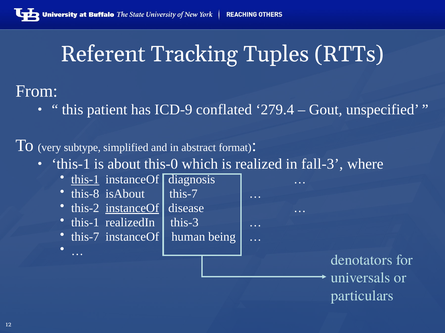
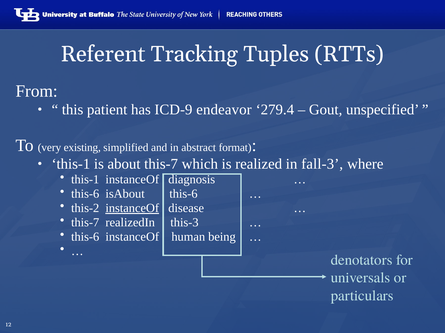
conflated: conflated -> endeavor
subtype: subtype -> existing
about this-0: this-0 -> this-7
this-1 at (85, 180) underline: present -> none
this-8 at (85, 194): this-8 -> this-6
isAbout this-7: this-7 -> this-6
this-1 at (85, 223): this-1 -> this-7
this-7 at (85, 237): this-7 -> this-6
